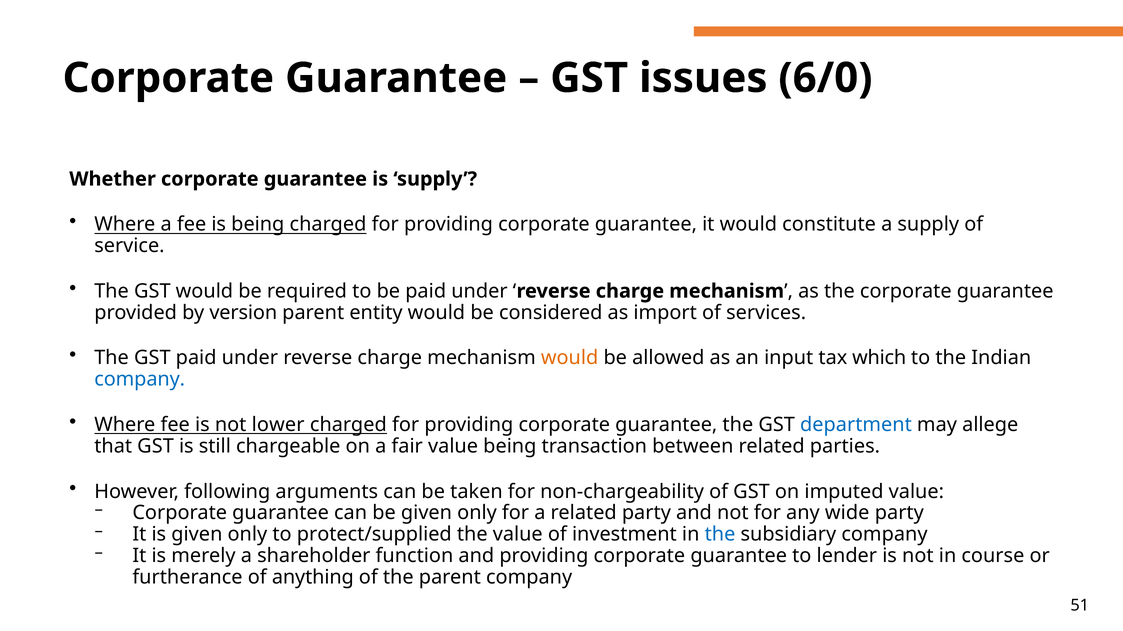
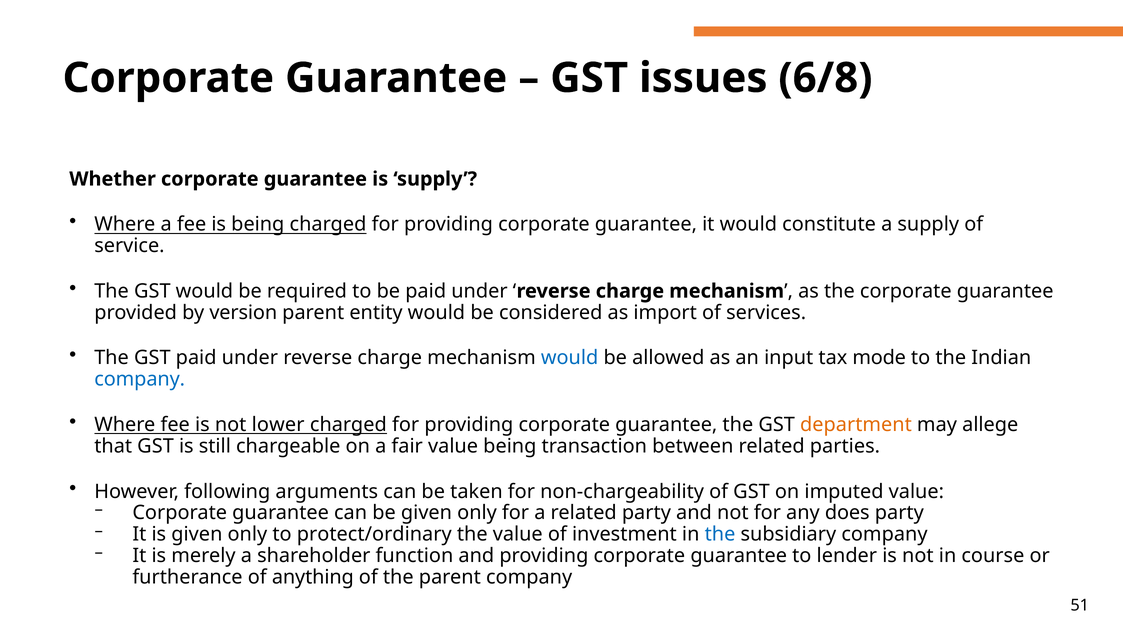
6/0: 6/0 -> 6/8
would at (570, 358) colour: orange -> blue
which: which -> mode
department colour: blue -> orange
wide: wide -> does
protect/supplied: protect/supplied -> protect/ordinary
